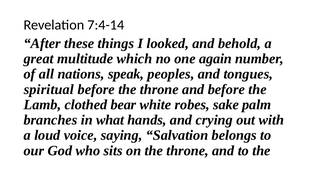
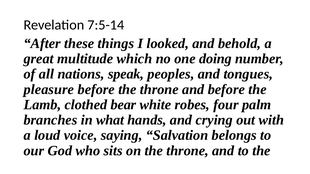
7:4-14: 7:4-14 -> 7:5-14
again: again -> doing
spiritual: spiritual -> pleasure
sake: sake -> four
